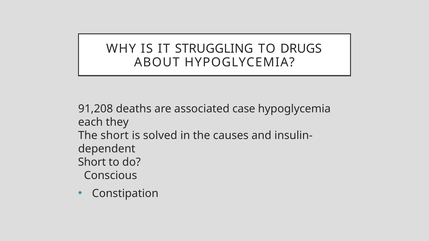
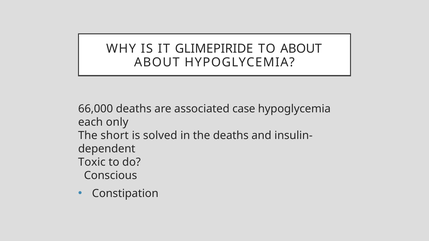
STRUGGLING: STRUGGLING -> GLIMEPIRIDE
TO DRUGS: DRUGS -> ABOUT
91,208: 91,208 -> 66,000
they: they -> only
the causes: causes -> deaths
Short at (92, 162): Short -> Toxic
